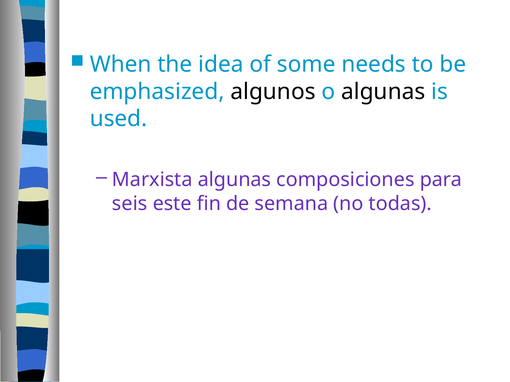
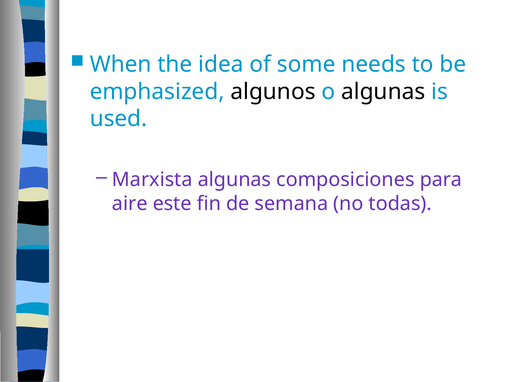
seis: seis -> aire
